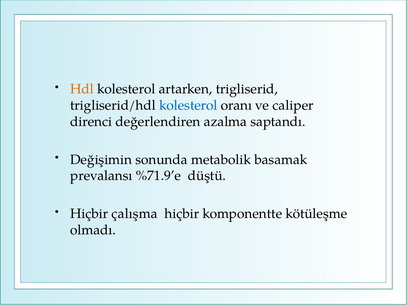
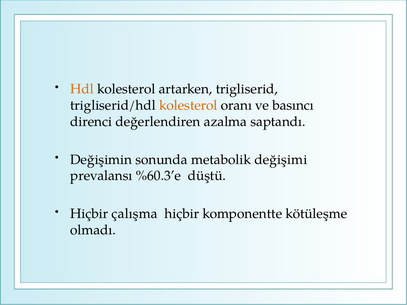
kolesterol at (188, 105) colour: blue -> orange
caliper: caliper -> basıncı
basamak: basamak -> değişimi
%71.9’e: %71.9’e -> %60.3’e
